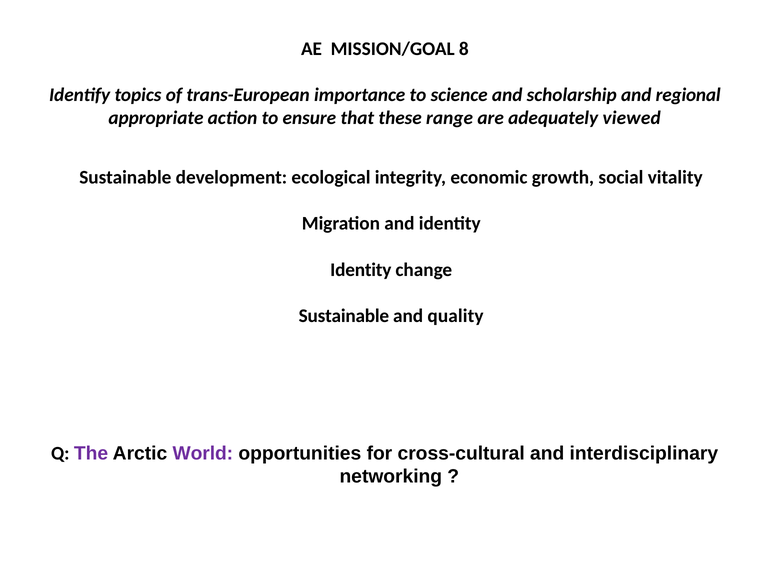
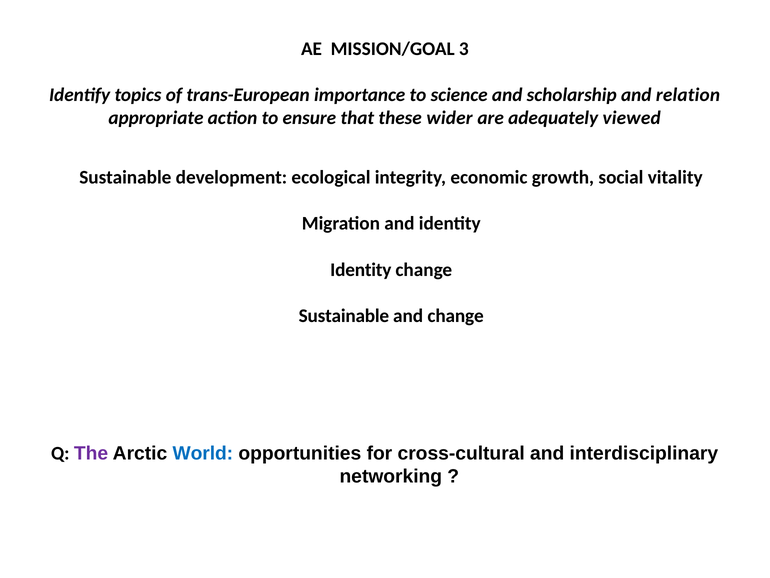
8: 8 -> 3
regional: regional -> relation
range: range -> wider
and quality: quality -> change
World colour: purple -> blue
